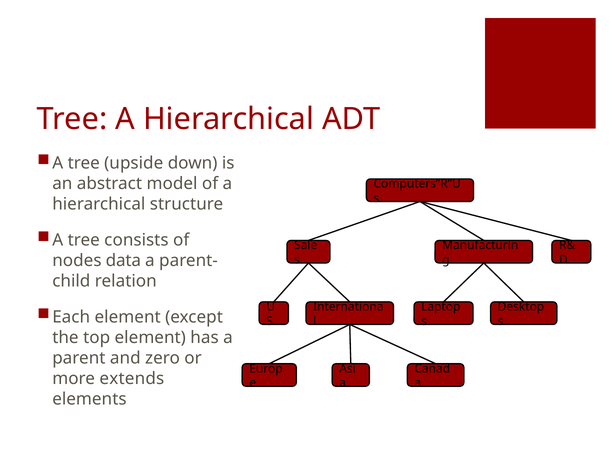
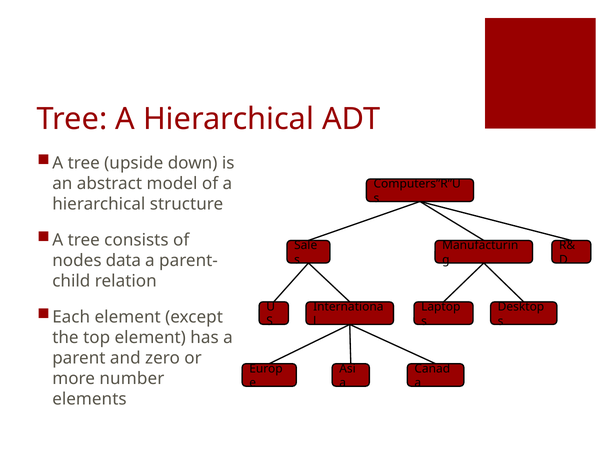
extends: extends -> number
